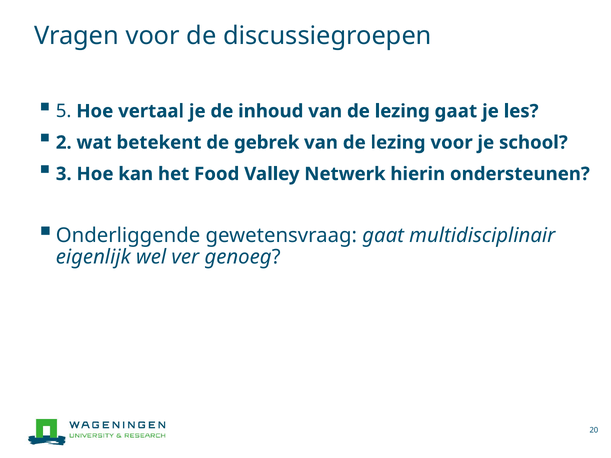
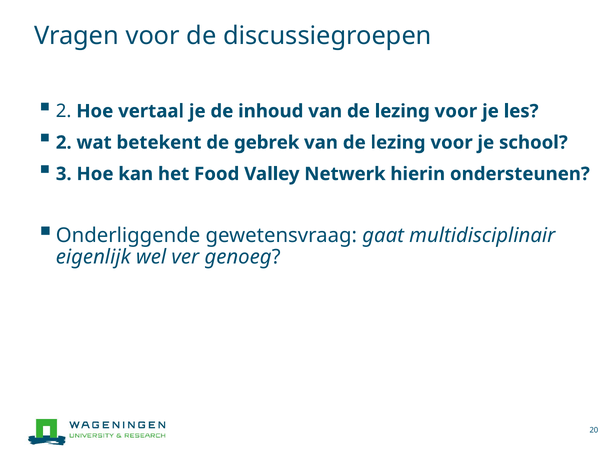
5 at (64, 111): 5 -> 2
gaat at (456, 111): gaat -> voor
